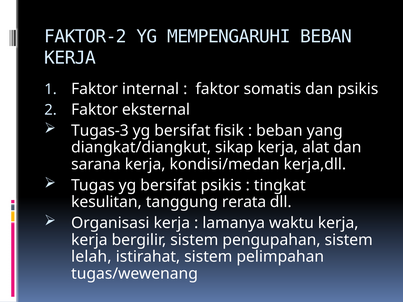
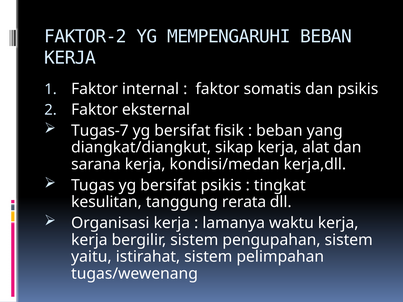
Tugas-3: Tugas-3 -> Tugas-7
lelah: lelah -> yaitu
